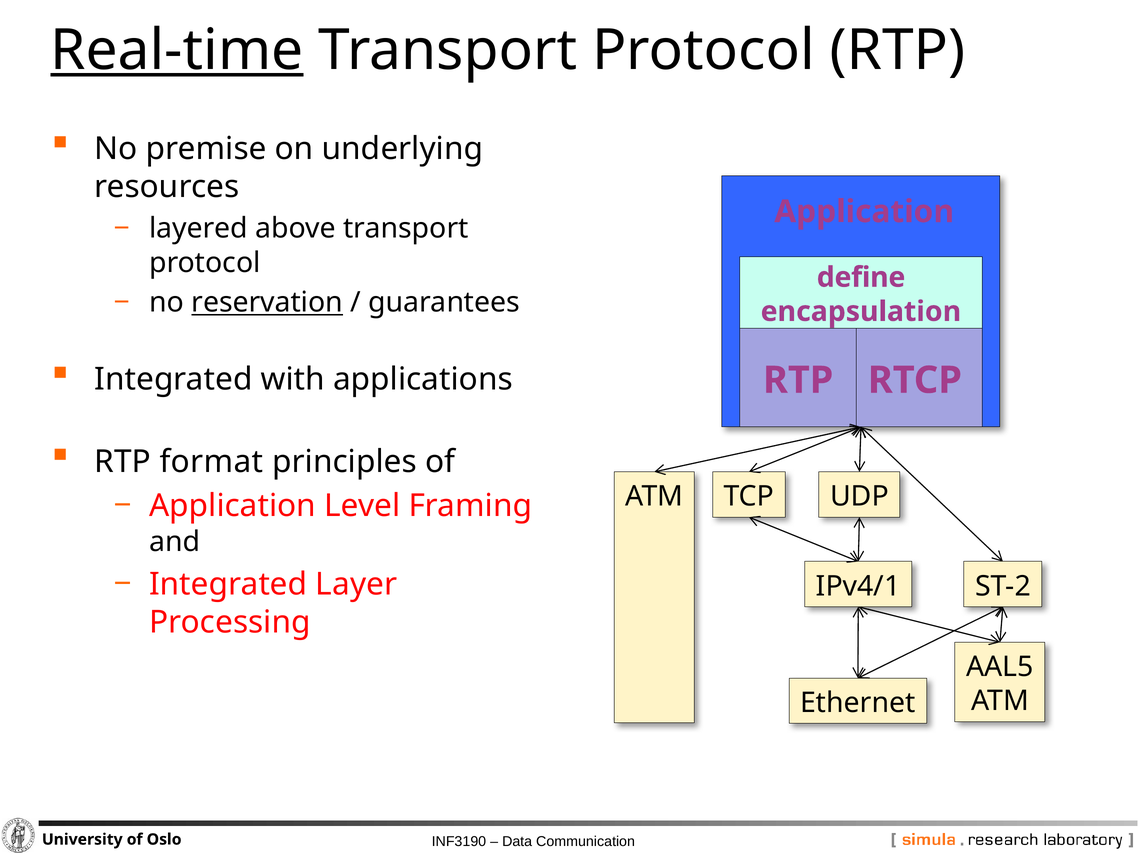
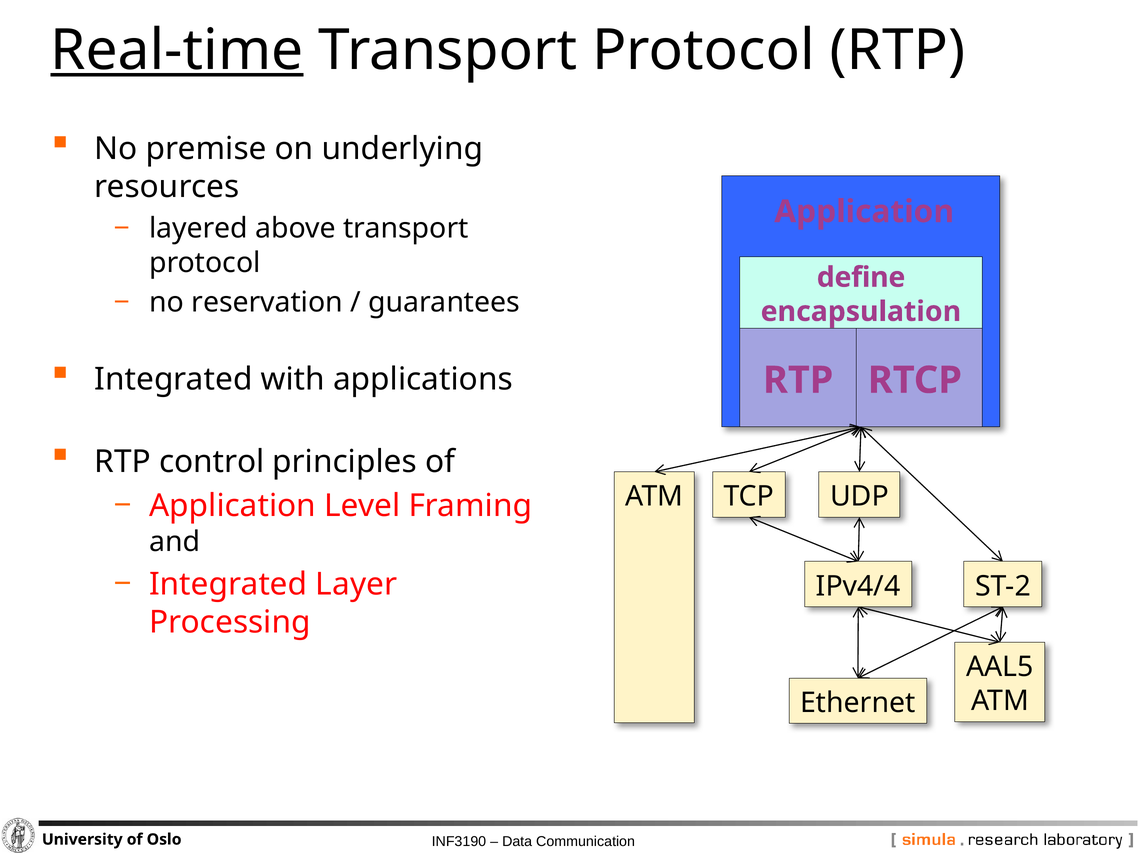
reservation underline: present -> none
format: format -> control
IPv4/1: IPv4/1 -> IPv4/4
